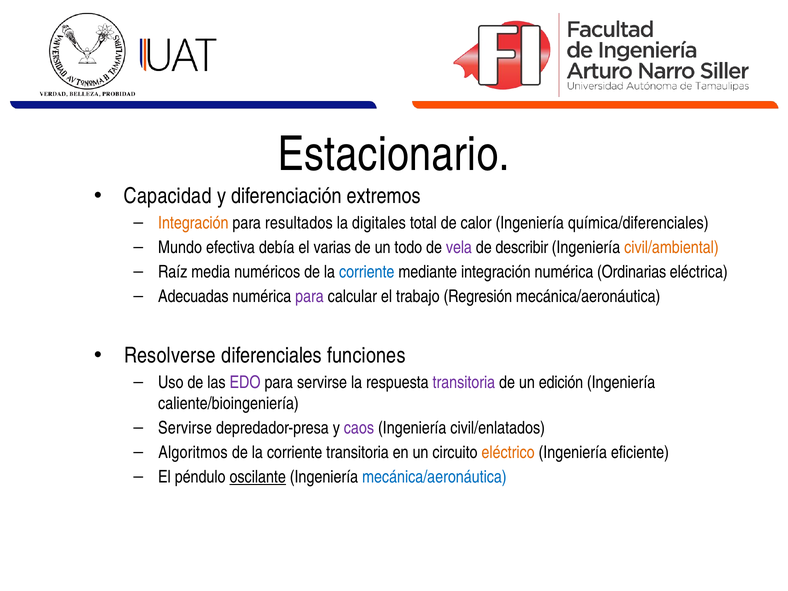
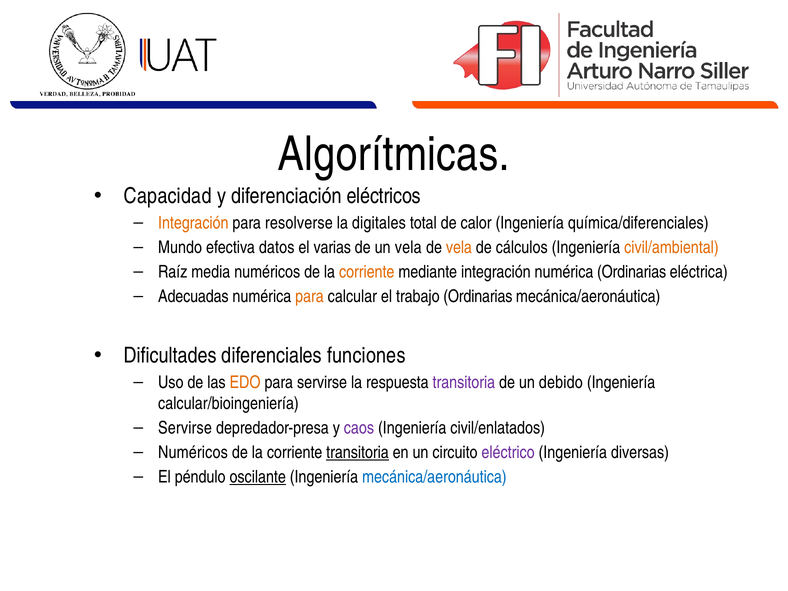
Estacionario: Estacionario -> Algorítmicas
extremos: extremos -> eléctricos
resultados: resultados -> resolverse
debía: debía -> datos
un todo: todo -> vela
vela at (459, 248) colour: purple -> orange
describir: describir -> cálculos
corriente at (367, 272) colour: blue -> orange
para at (309, 297) colour: purple -> orange
trabajo Regresión: Regresión -> Ordinarias
Resolverse: Resolverse -> Dificultades
EDO colour: purple -> orange
edición: edición -> debido
caliente/bioingeniería: caliente/bioingeniería -> calcular/bioingeniería
Algoritmos at (193, 452): Algoritmos -> Numéricos
transitoria at (358, 452) underline: none -> present
eléctrico colour: orange -> purple
eficiente: eficiente -> diversas
